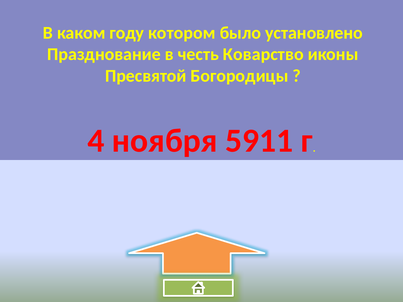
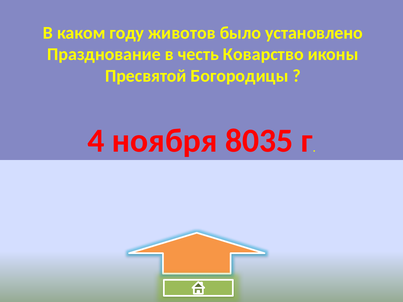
котором: котором -> животов
5911: 5911 -> 8035
